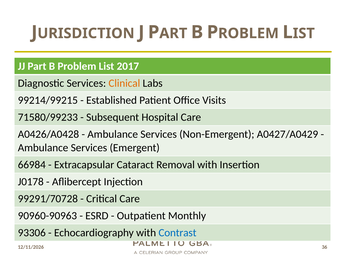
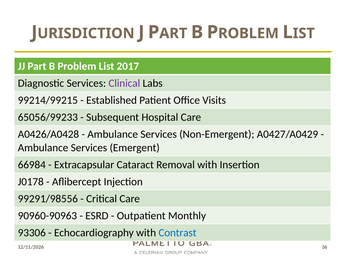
Clinical colour: orange -> purple
71580/99233: 71580/99233 -> 65056/99233
99291/70728: 99291/70728 -> 99291/98556
